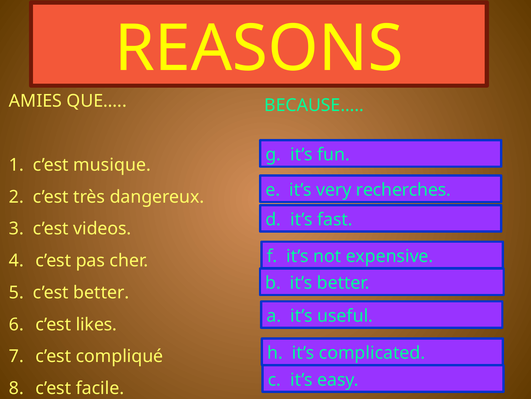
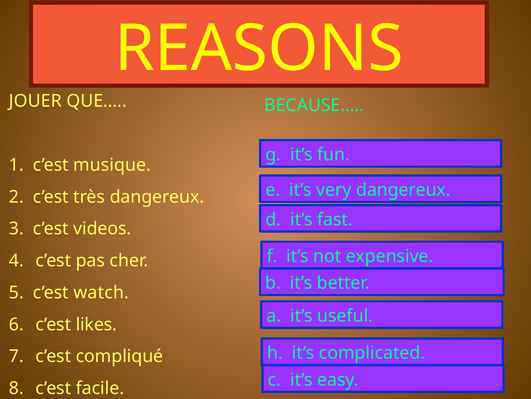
AMIES: AMIES -> JOUER
recherches at (403, 190): recherches -> dangereux
c’est better: better -> watch
